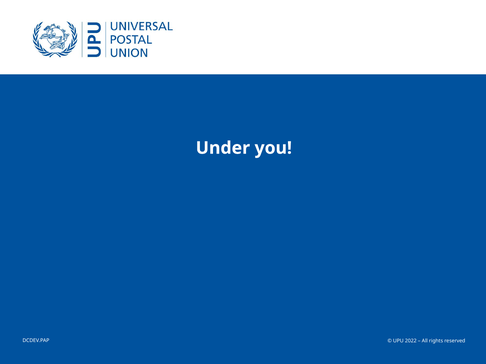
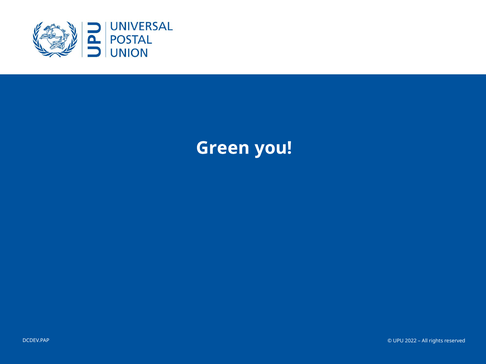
Under: Under -> Green
